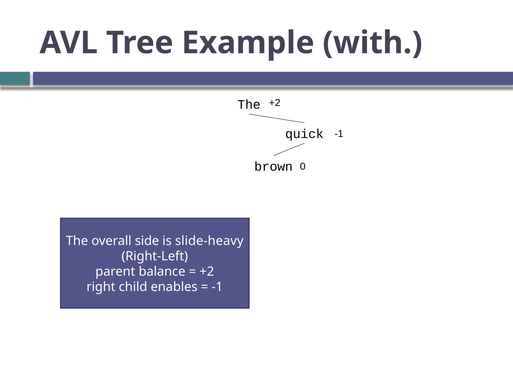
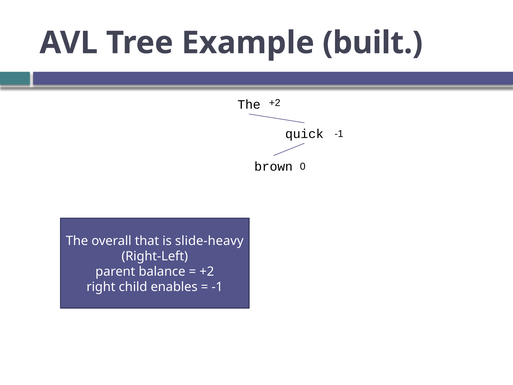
with: with -> built
side: side -> that
